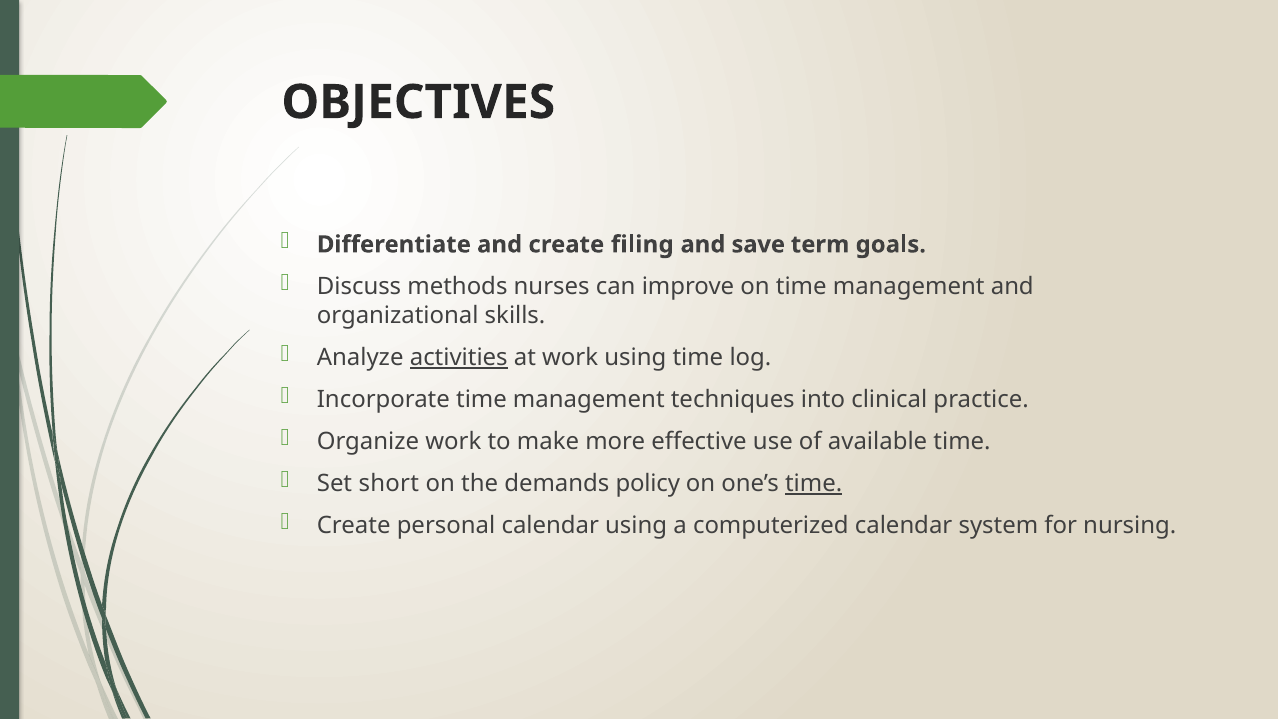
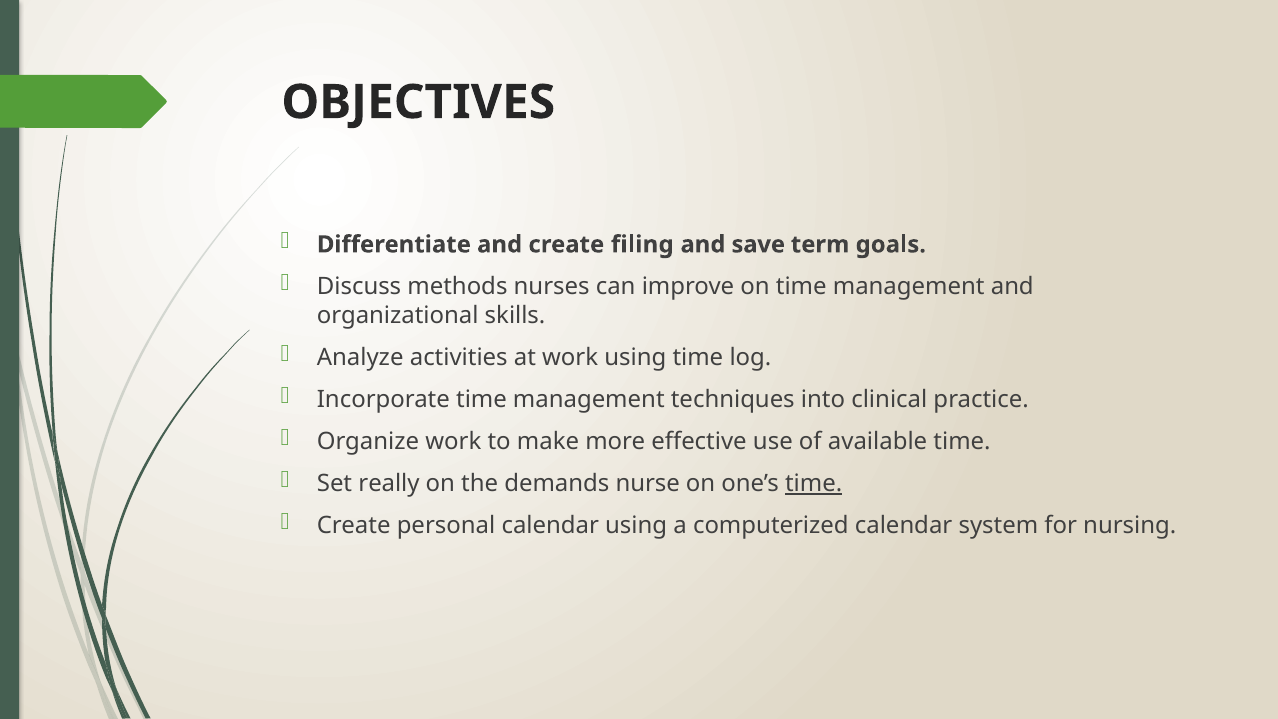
activities underline: present -> none
short: short -> really
policy: policy -> nurse
